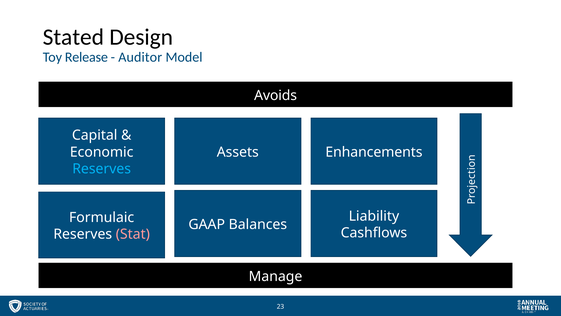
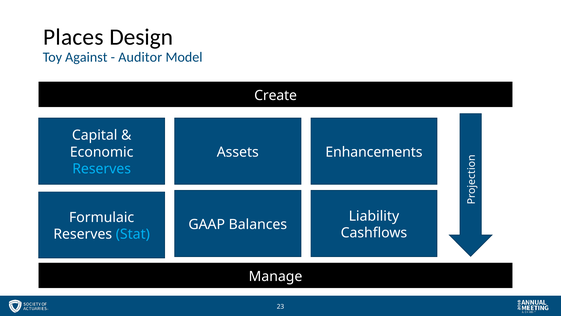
Stated: Stated -> Places
Release: Release -> Against
Avoids: Avoids -> Create
Stat colour: pink -> light blue
